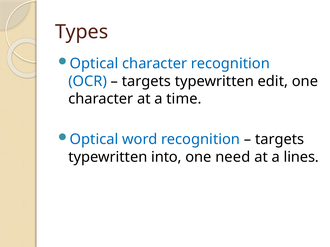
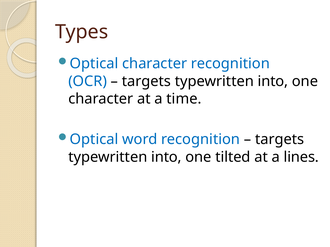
edit at (273, 81): edit -> into
need: need -> tilted
